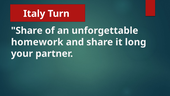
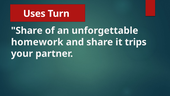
Italy: Italy -> Uses
long: long -> trips
